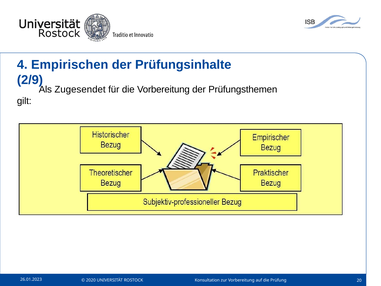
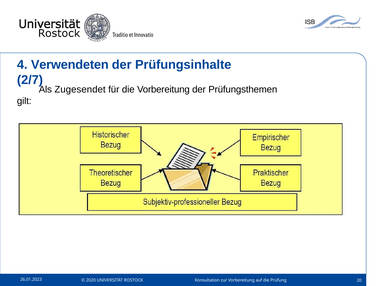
Empirischen: Empirischen -> Verwendeten
2/9: 2/9 -> 2/7
